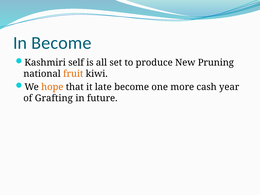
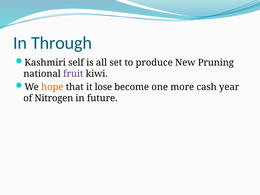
In Become: Become -> Through
fruit colour: orange -> purple
late: late -> lose
Grafting: Grafting -> Nitrogen
